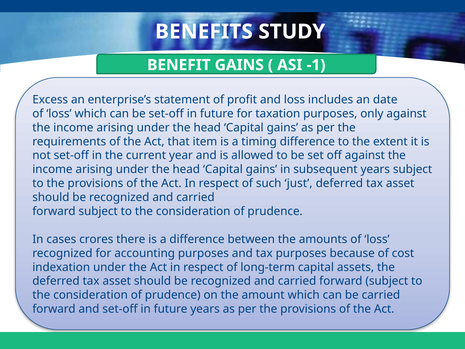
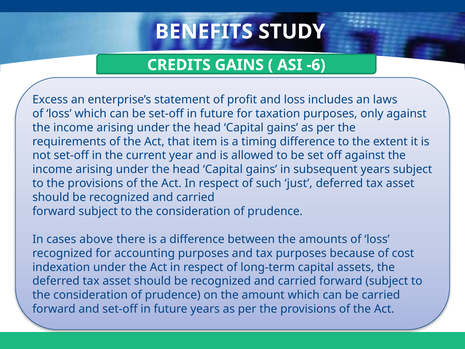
BENEFIT: BENEFIT -> CREDITS
-1: -1 -> -6
date: date -> laws
crores: crores -> above
